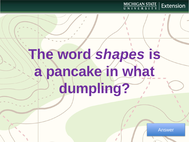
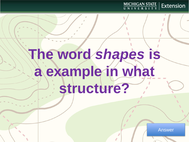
pancake: pancake -> example
dumpling: dumpling -> structure
